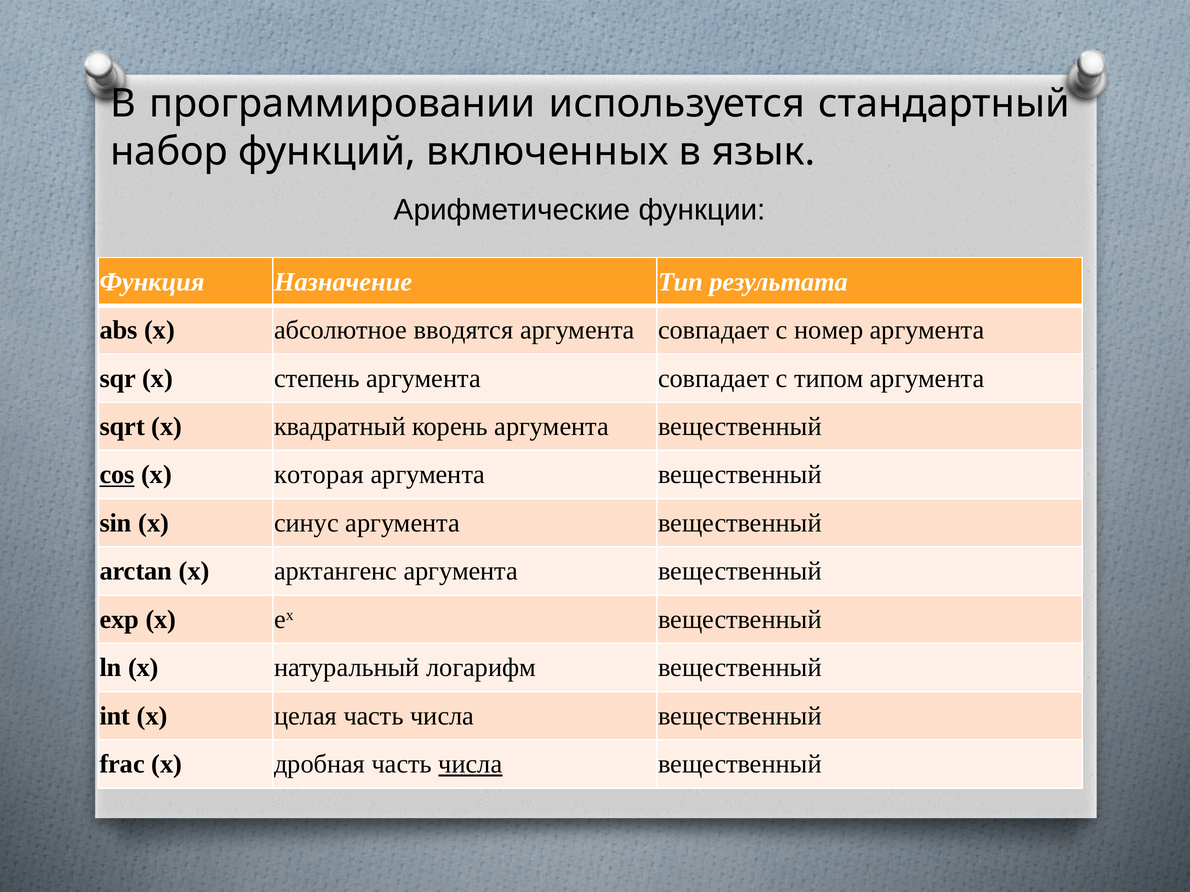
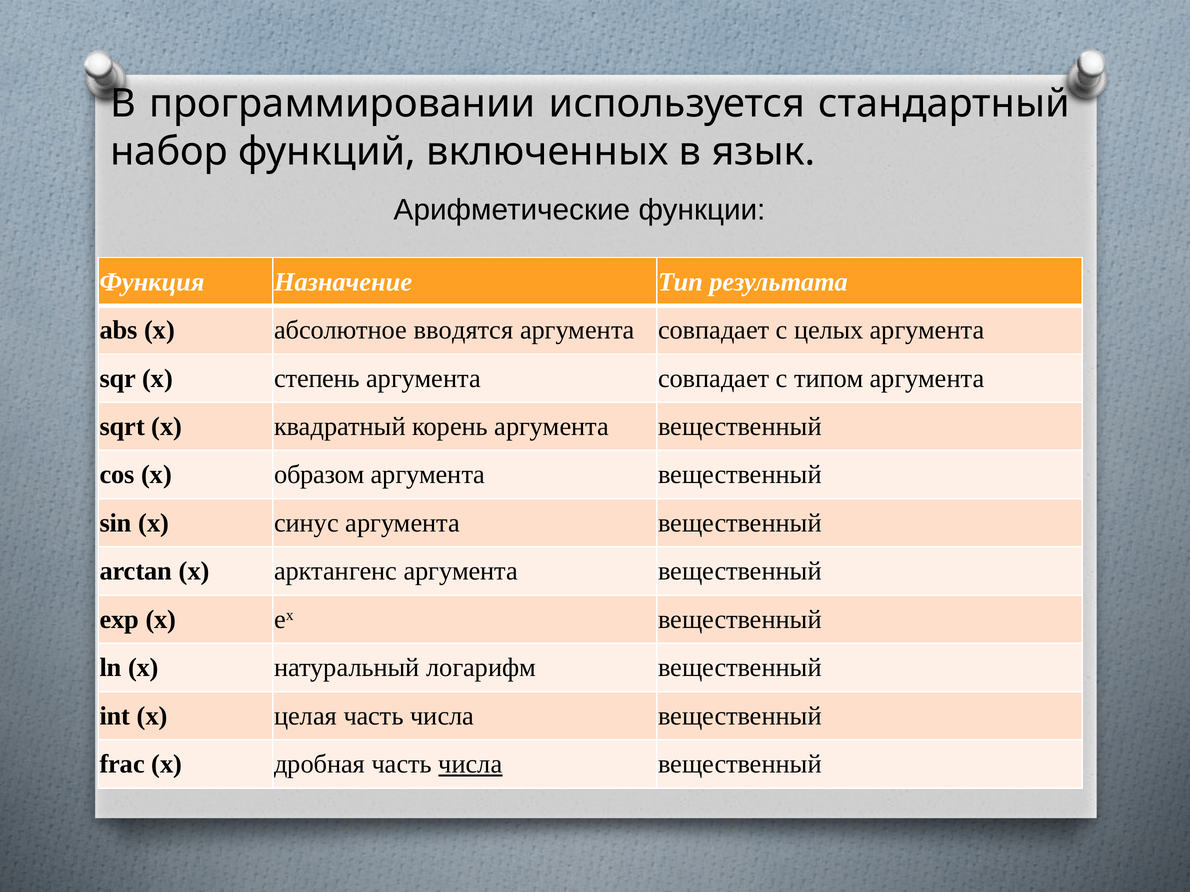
номер: номер -> целых
cos underline: present -> none
которая: которая -> образом
